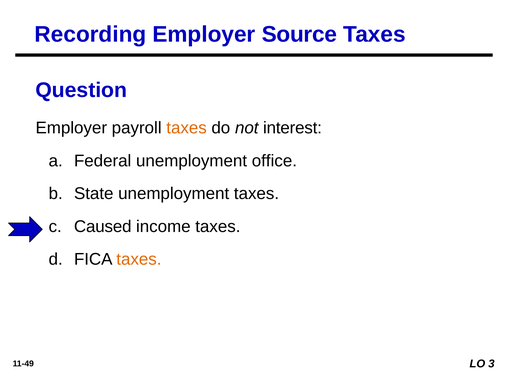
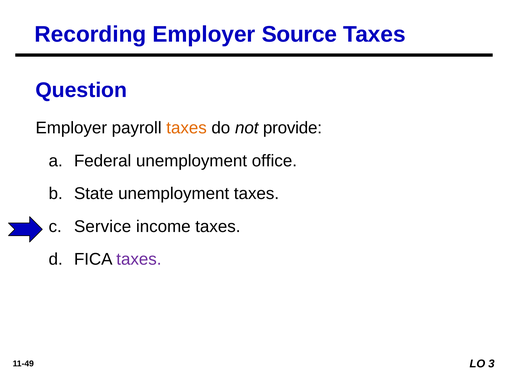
interest: interest -> provide
Caused: Caused -> Service
taxes at (139, 259) colour: orange -> purple
